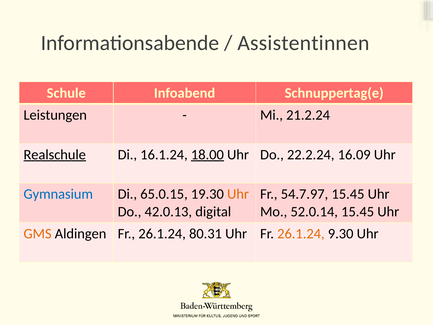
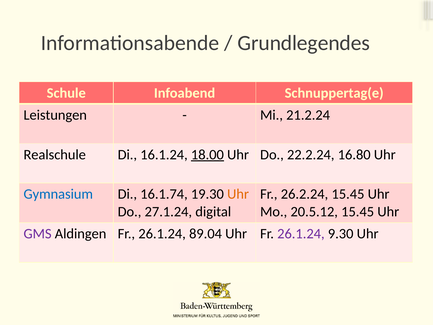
Assistentinnen: Assistentinnen -> Grundlegendes
Realschule underline: present -> none
16.09: 16.09 -> 16.80
65.0.15: 65.0.15 -> 16.1.74
54.7.97: 54.7.97 -> 26.2.24
42.0.13: 42.0.13 -> 27.1.24
52.0.14: 52.0.14 -> 20.5.12
GMS colour: orange -> purple
80.31: 80.31 -> 89.04
26.1.24 at (301, 234) colour: orange -> purple
